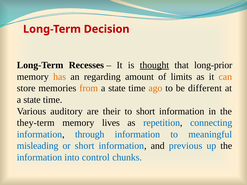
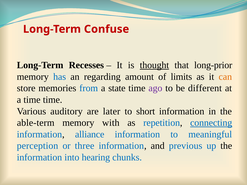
Decision: Decision -> Confuse
has colour: orange -> blue
from colour: orange -> blue
ago colour: orange -> purple
state at (32, 100): state -> time
their: their -> later
they-term: they-term -> able-term
lives: lives -> with
connecting underline: none -> present
through: through -> alliance
misleading: misleading -> perception
or short: short -> three
control: control -> hearing
